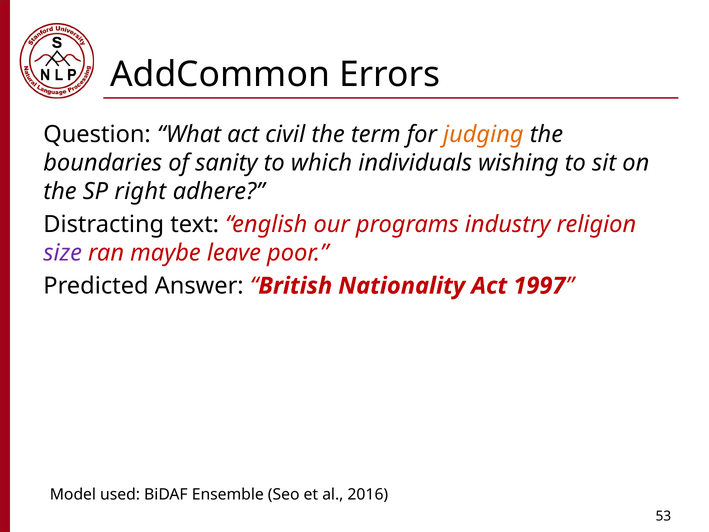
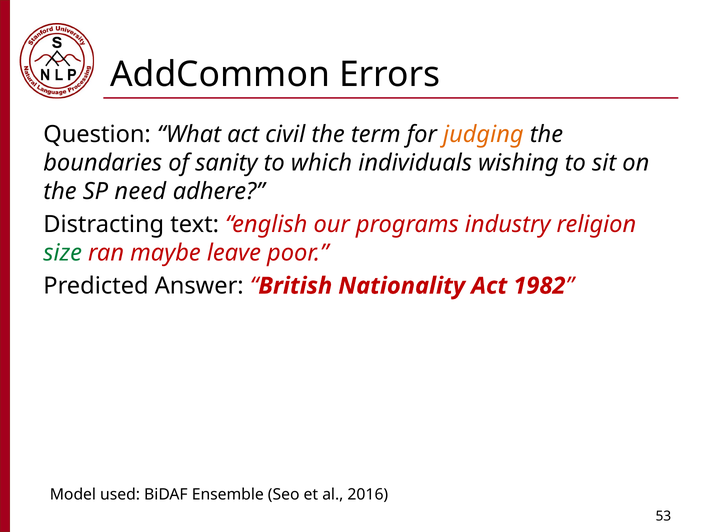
right: right -> need
size colour: purple -> green
1997: 1997 -> 1982
